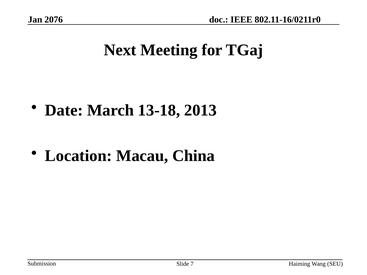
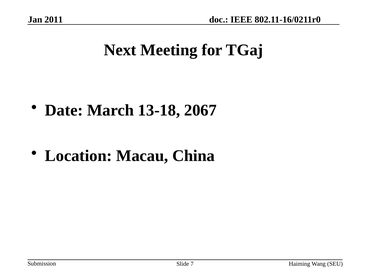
2076: 2076 -> 2011
2013: 2013 -> 2067
